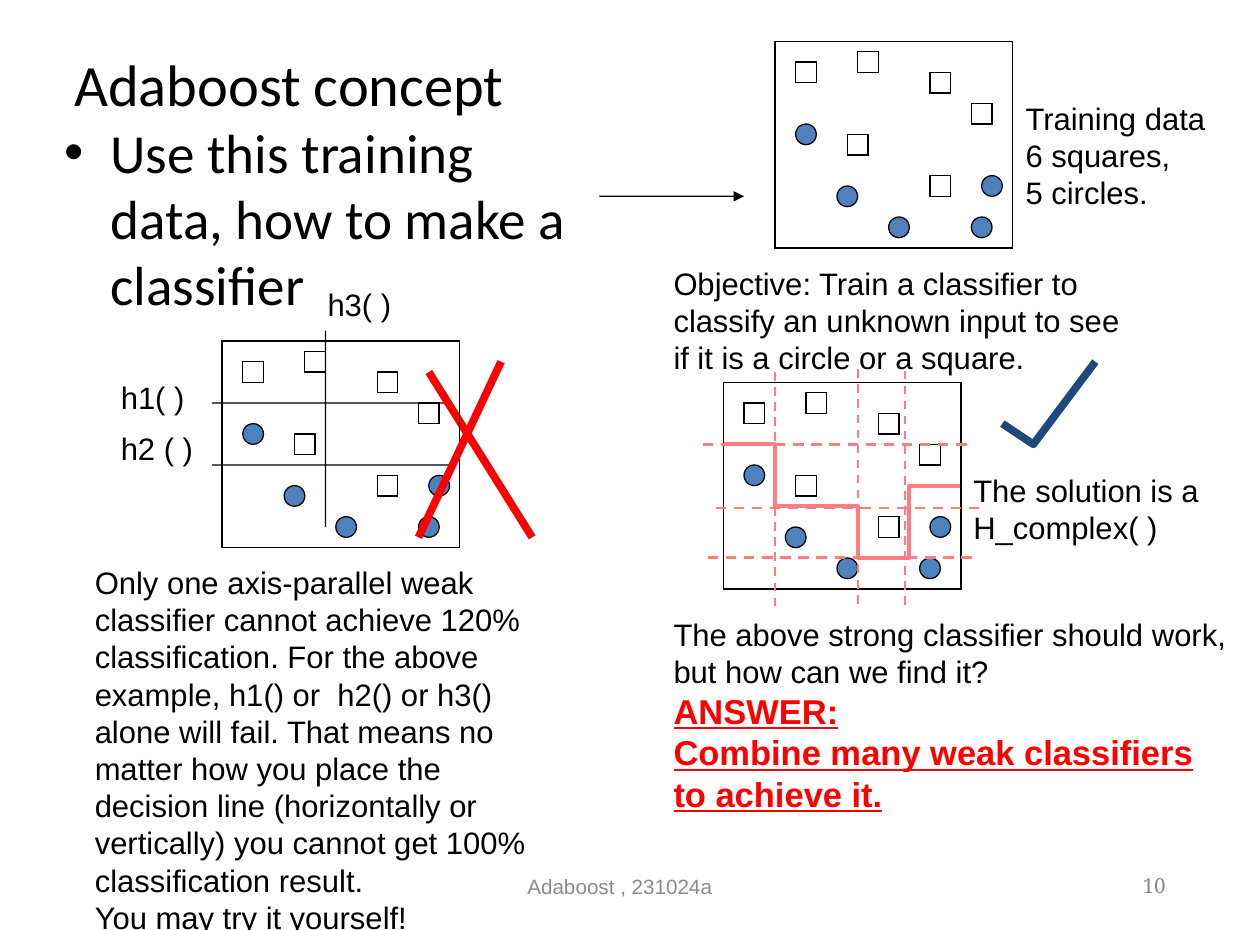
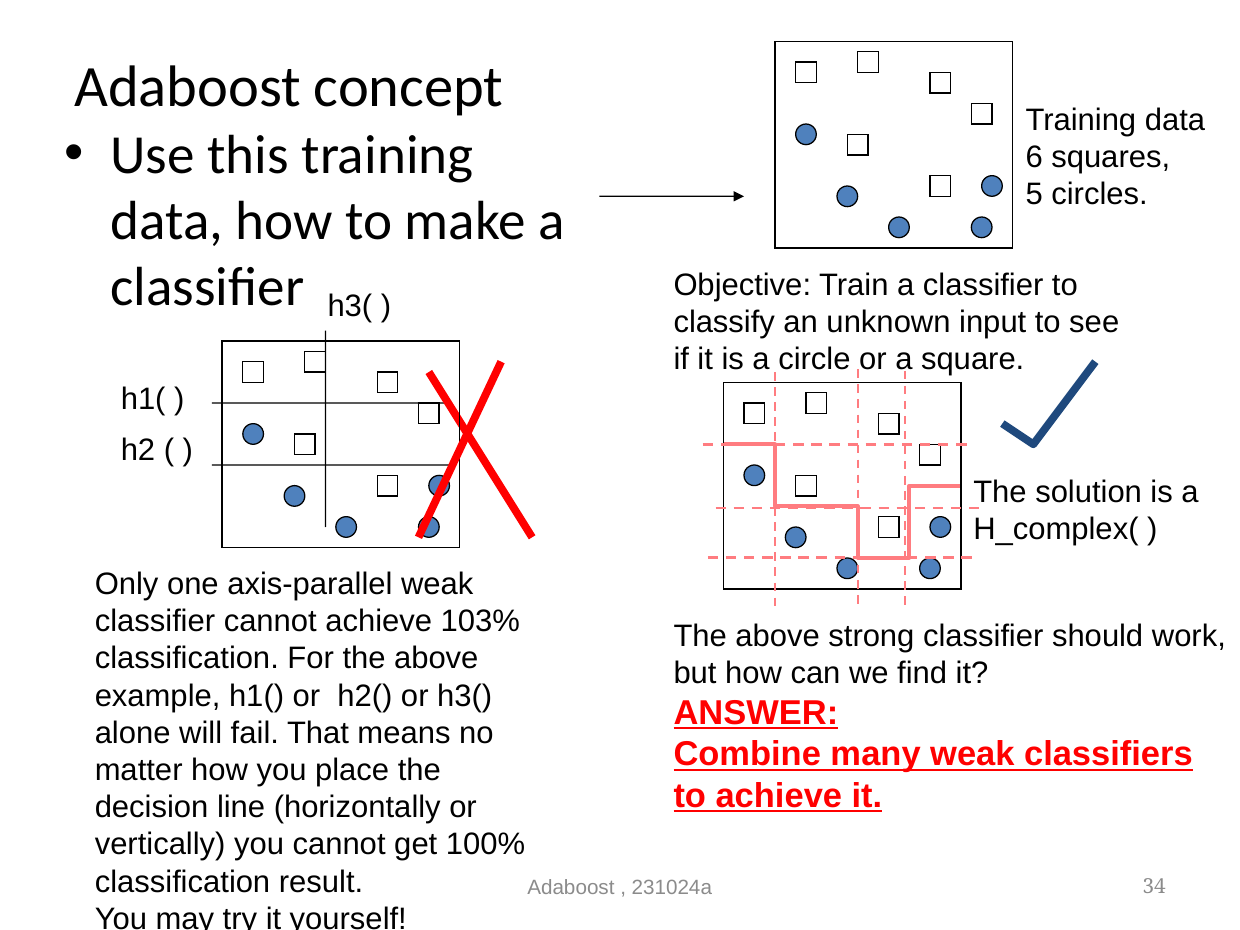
120%: 120% -> 103%
10: 10 -> 34
